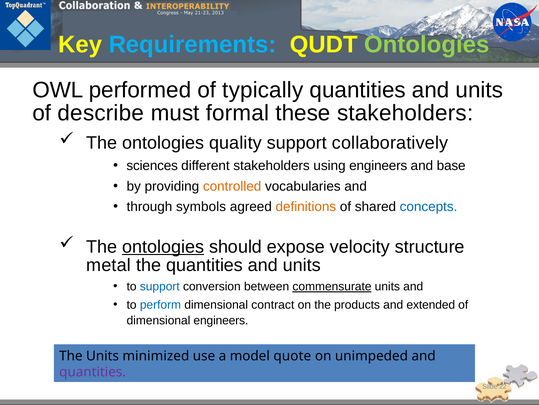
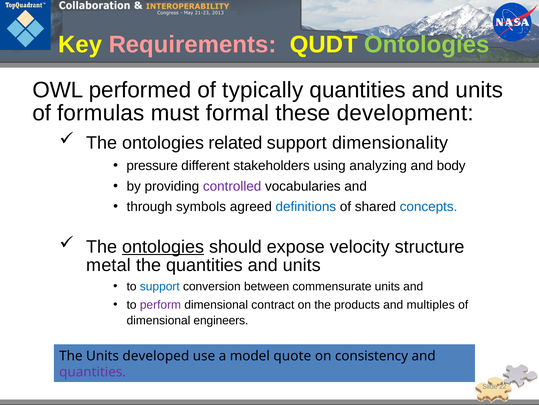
Requirements colour: light blue -> pink
describe: describe -> formulas
these stakeholders: stakeholders -> development
quality: quality -> related
collaboratively: collaboratively -> dimensionality
sciences: sciences -> pressure
using engineers: engineers -> analyzing
base: base -> body
controlled colour: orange -> purple
definitions colour: orange -> blue
commensurate underline: present -> none
perform colour: blue -> purple
extended: extended -> multiples
minimized: minimized -> developed
unimpeded: unimpeded -> consistency
